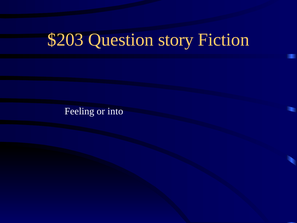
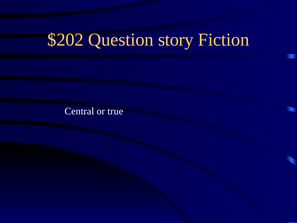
$203: $203 -> $202
Feeling: Feeling -> Central
into: into -> true
